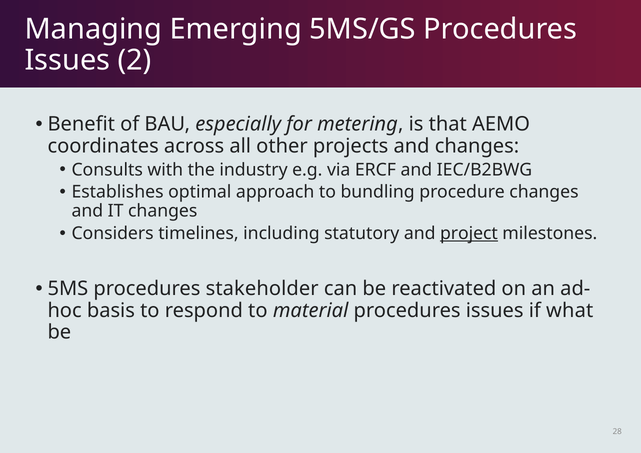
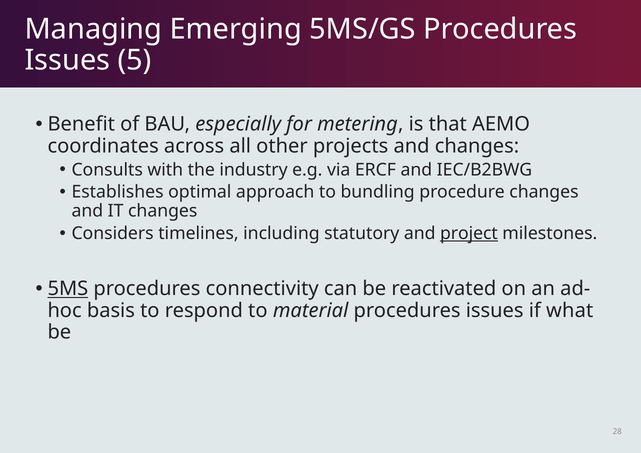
2: 2 -> 5
5MS underline: none -> present
stakeholder: stakeholder -> connectivity
